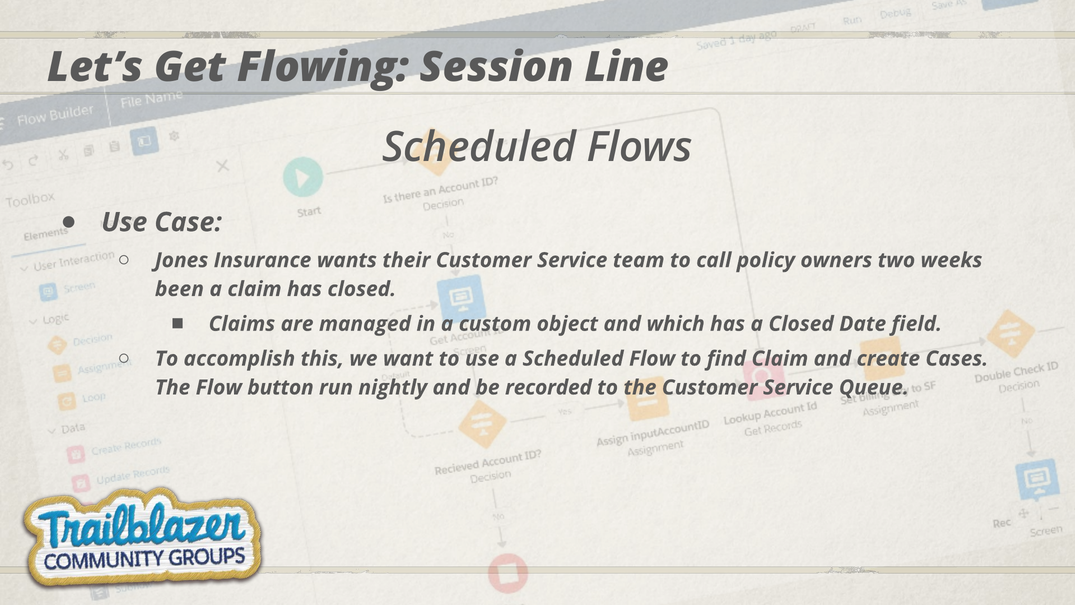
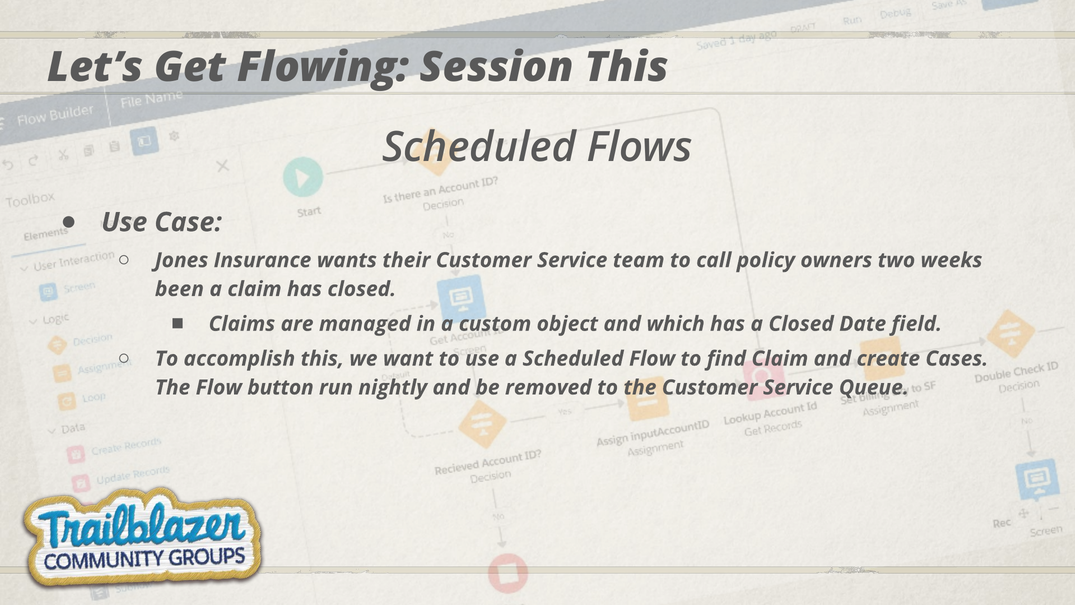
Session Line: Line -> This
recorded: recorded -> removed
